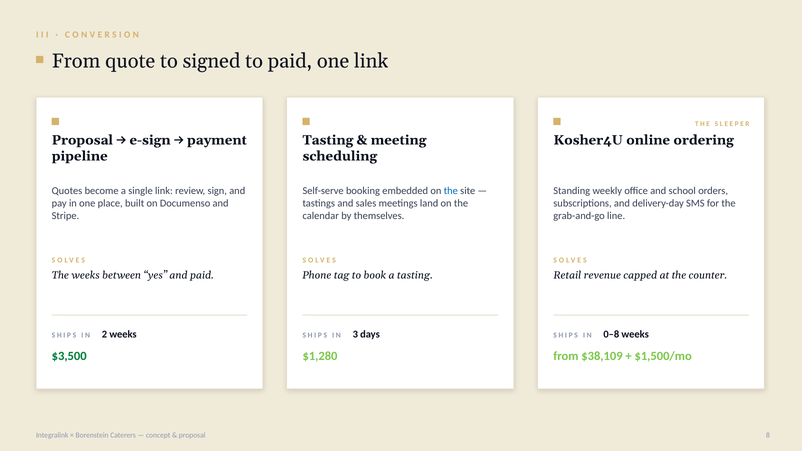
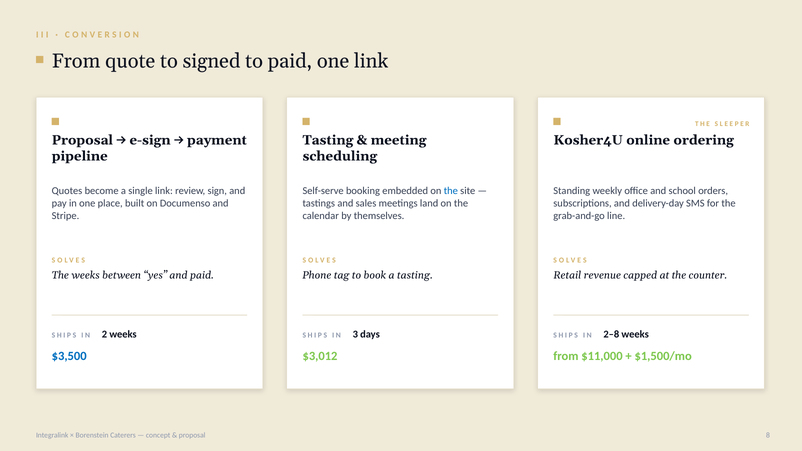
0–8: 0–8 -> 2–8
$3,500 colour: green -> blue
$1,280: $1,280 -> $3,012
$38,109: $38,109 -> $11,000
